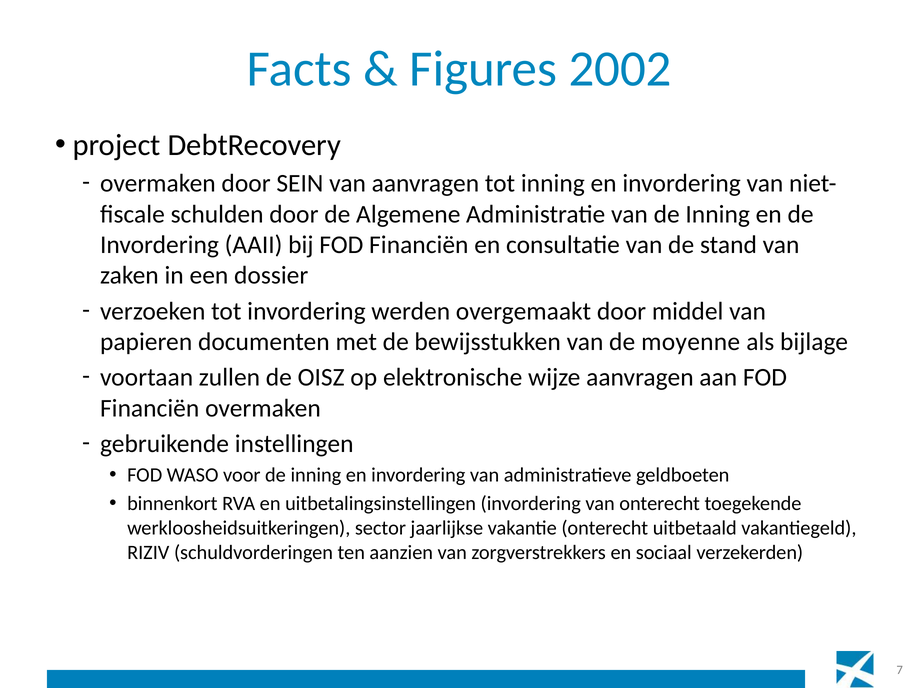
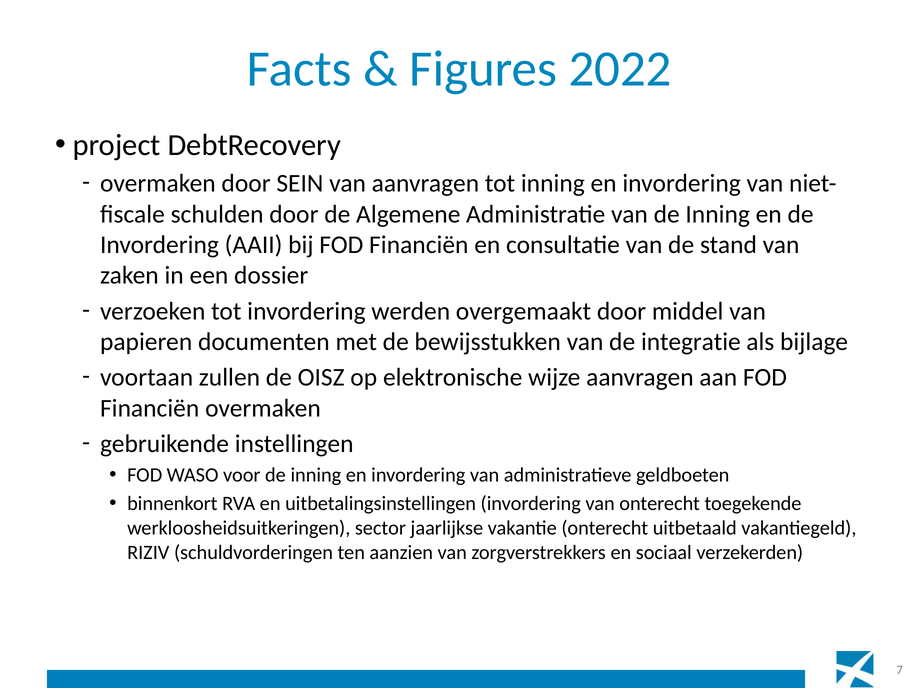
2002: 2002 -> 2022
moyenne: moyenne -> integratie
